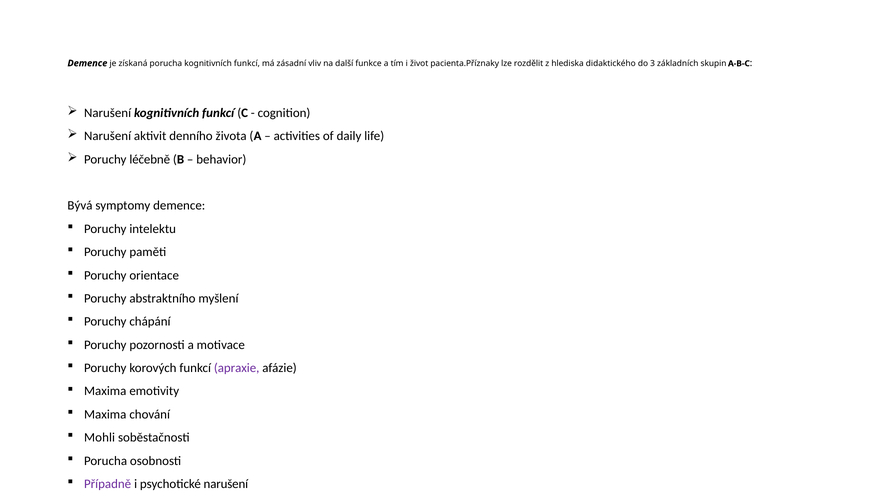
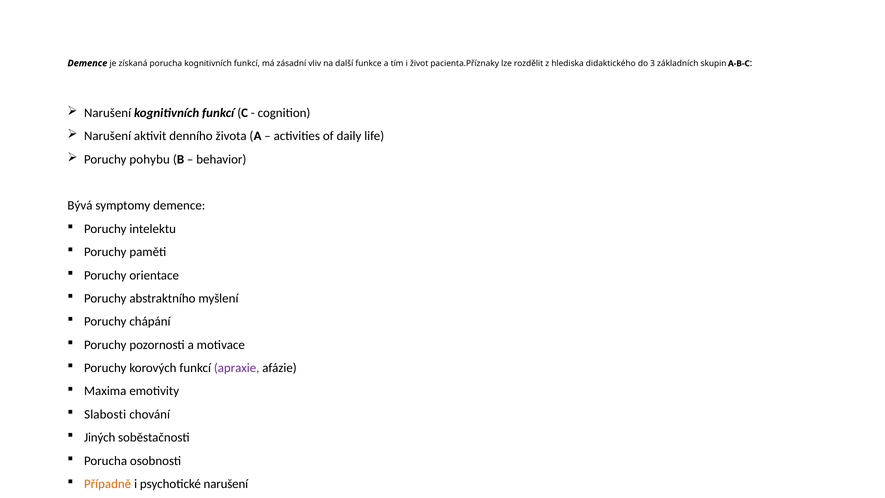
léčebně: léčebně -> pohybu
Maxima at (105, 414): Maxima -> Slabosti
Mohli: Mohli -> Jiných
Případně colour: purple -> orange
